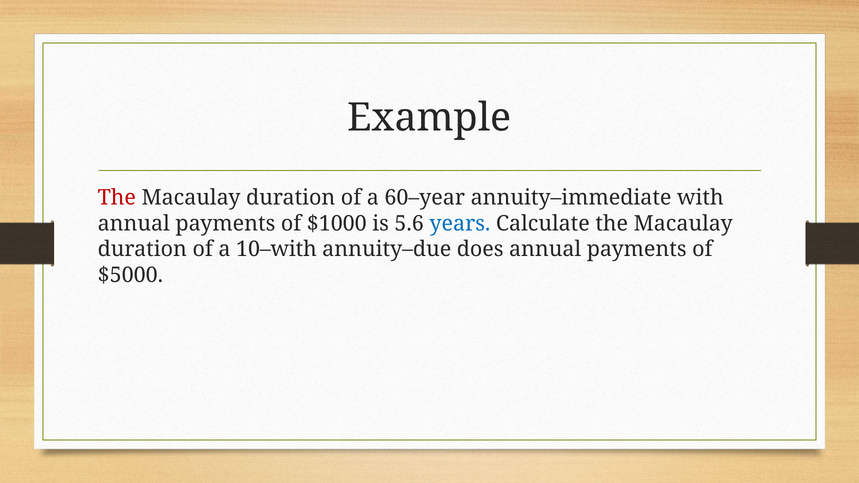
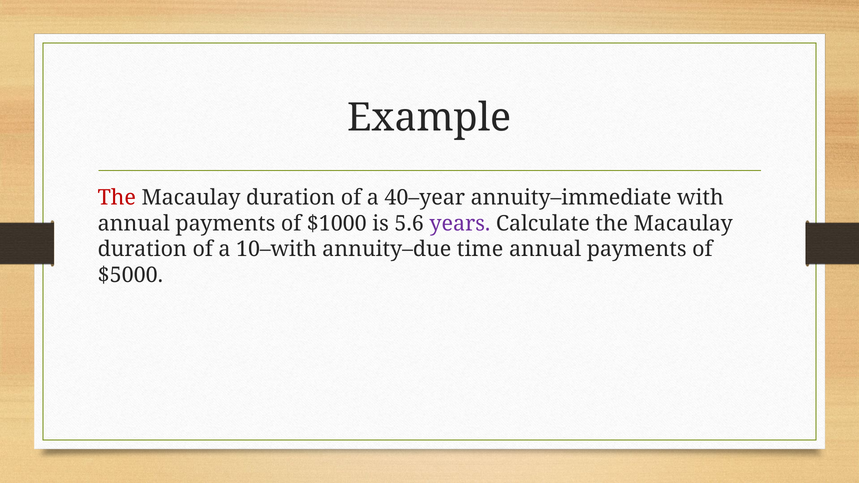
60–year: 60–year -> 40–year
years colour: blue -> purple
does: does -> time
